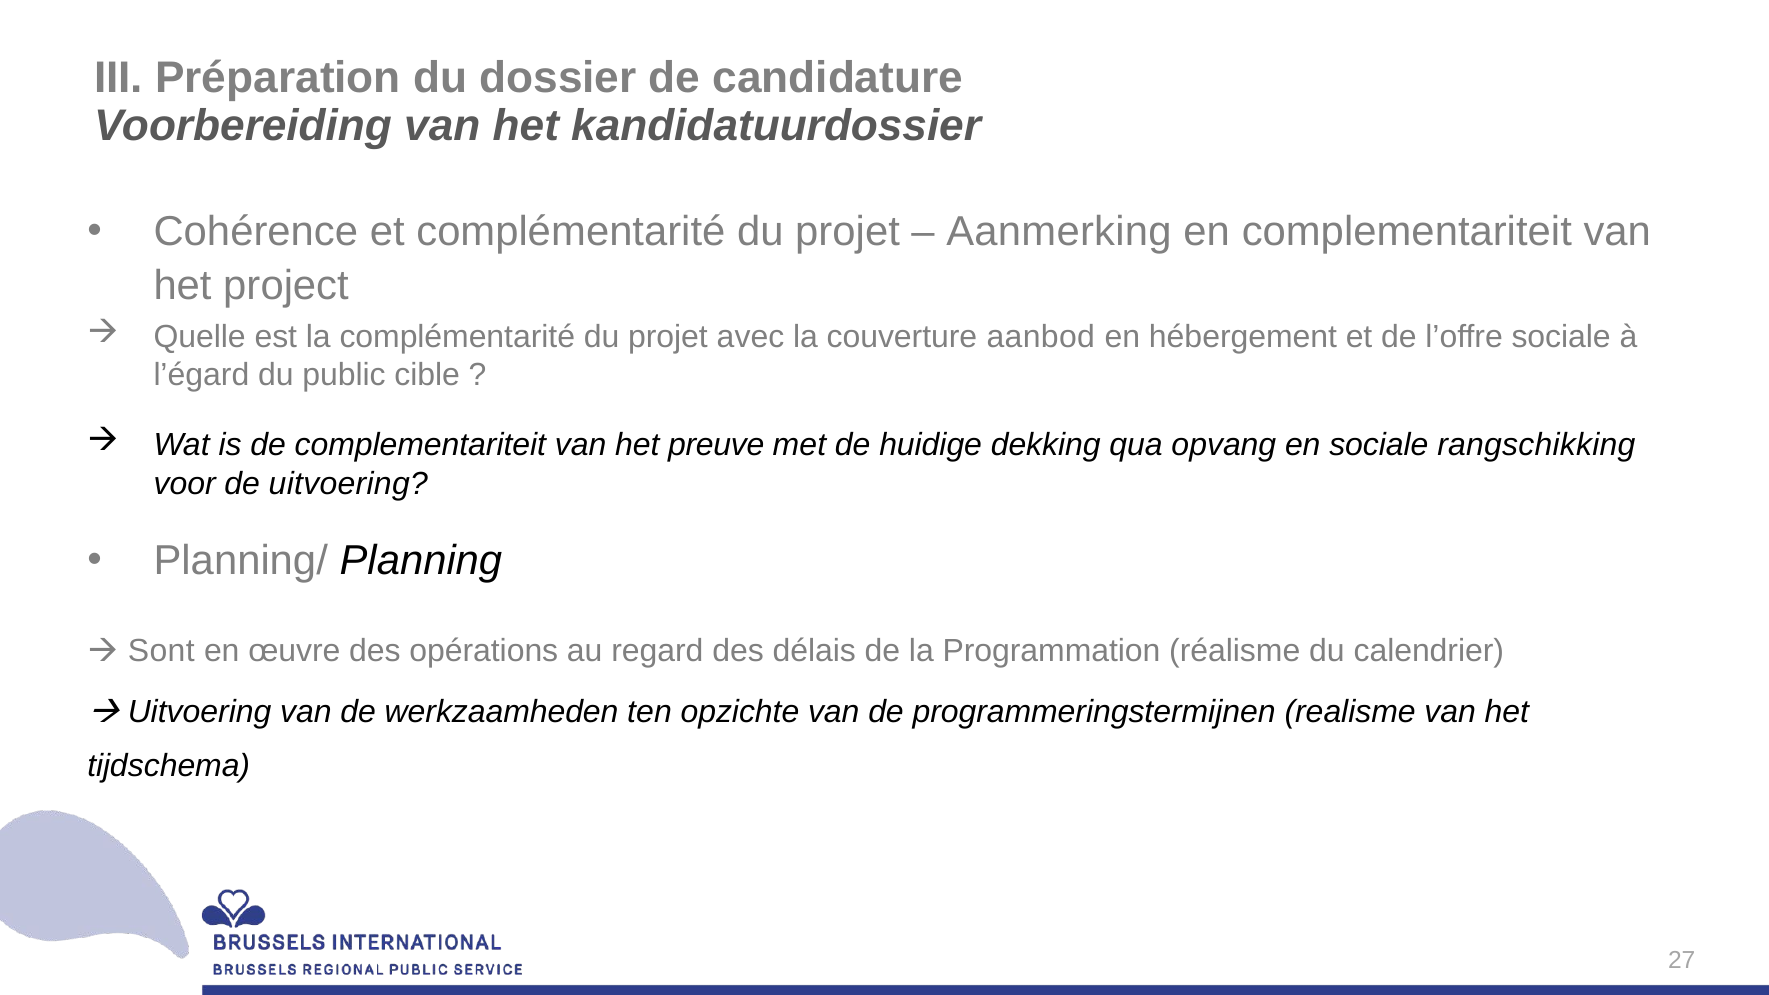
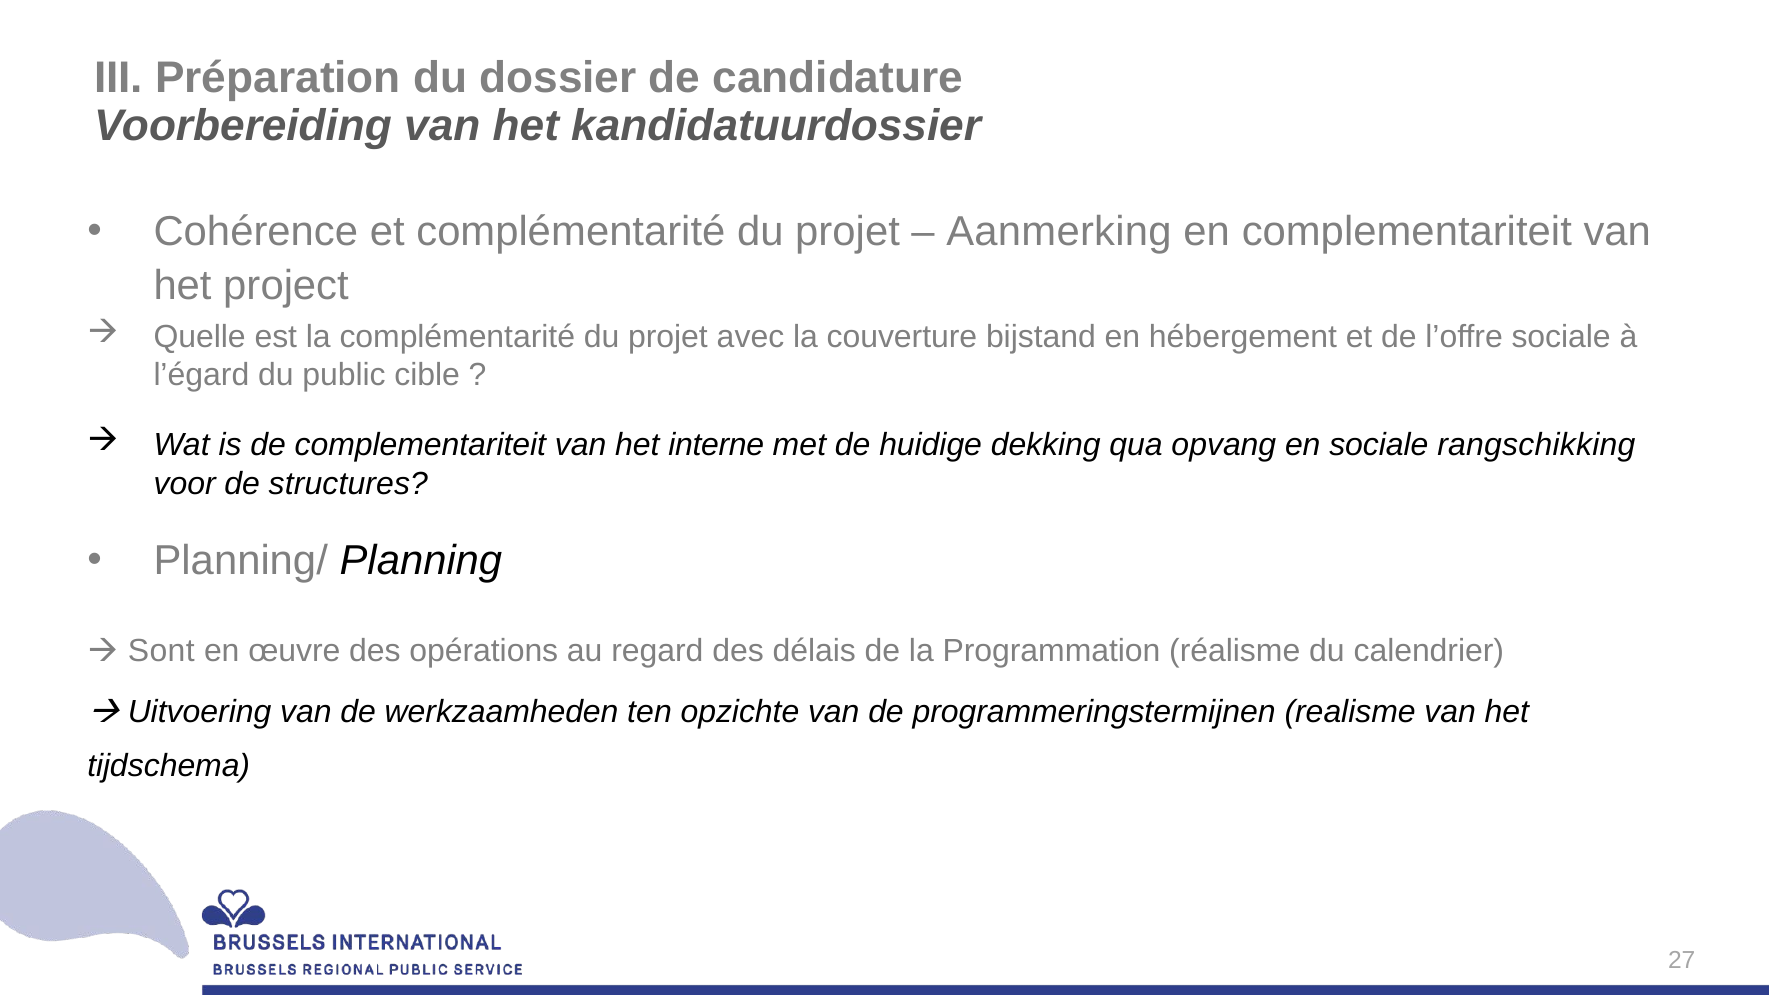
aanbod: aanbod -> bijstand
preuve: preuve -> interne
de uitvoering: uitvoering -> structures
